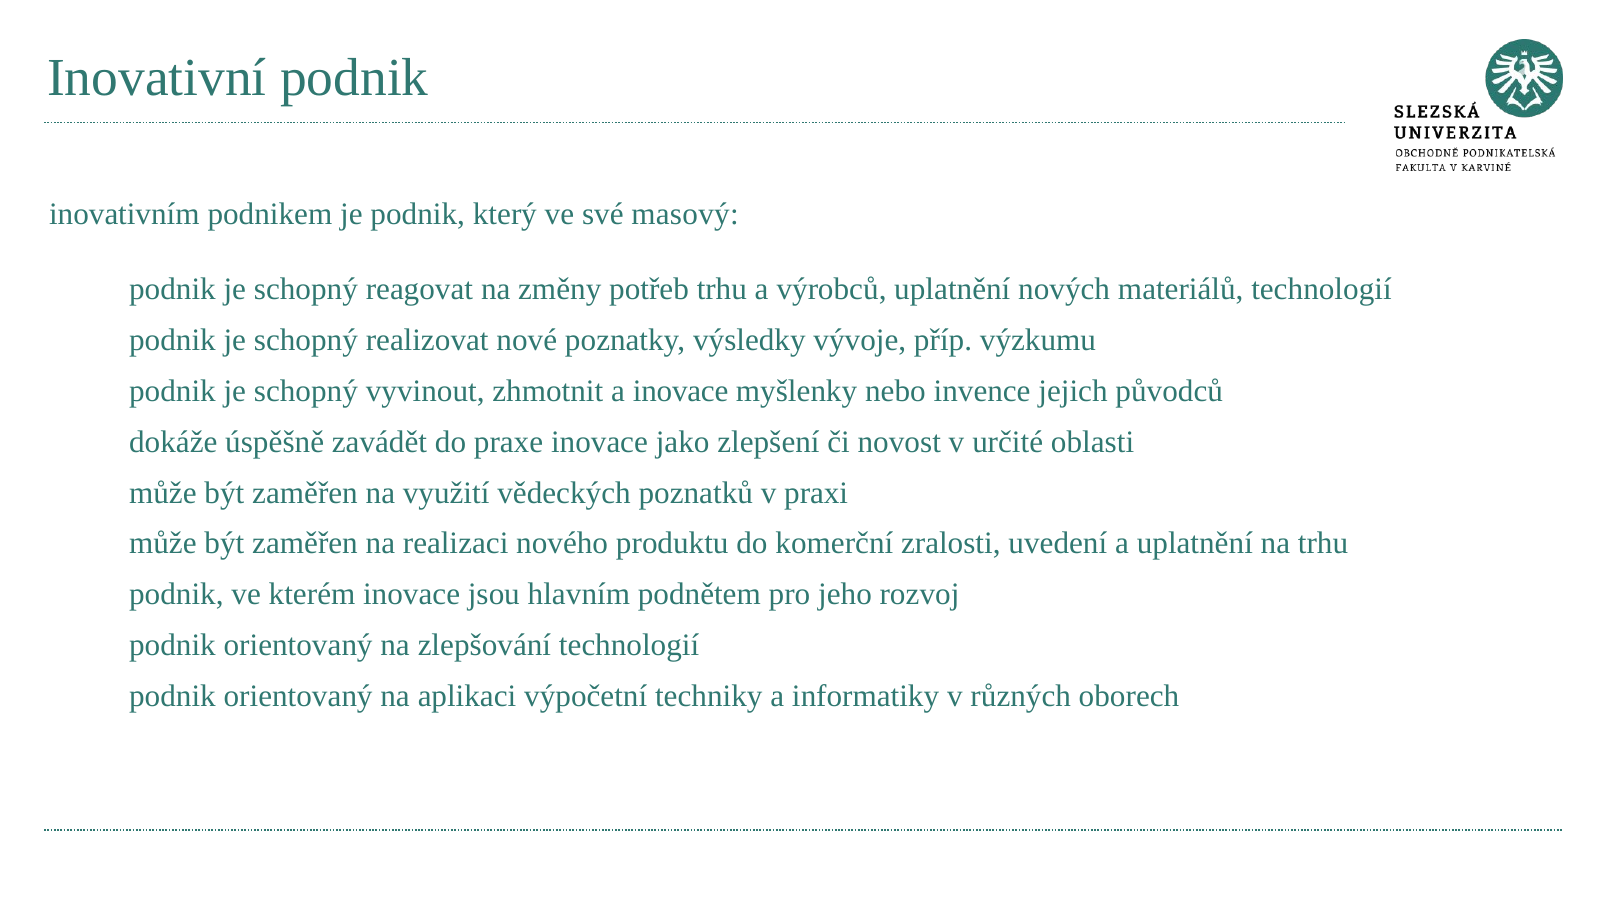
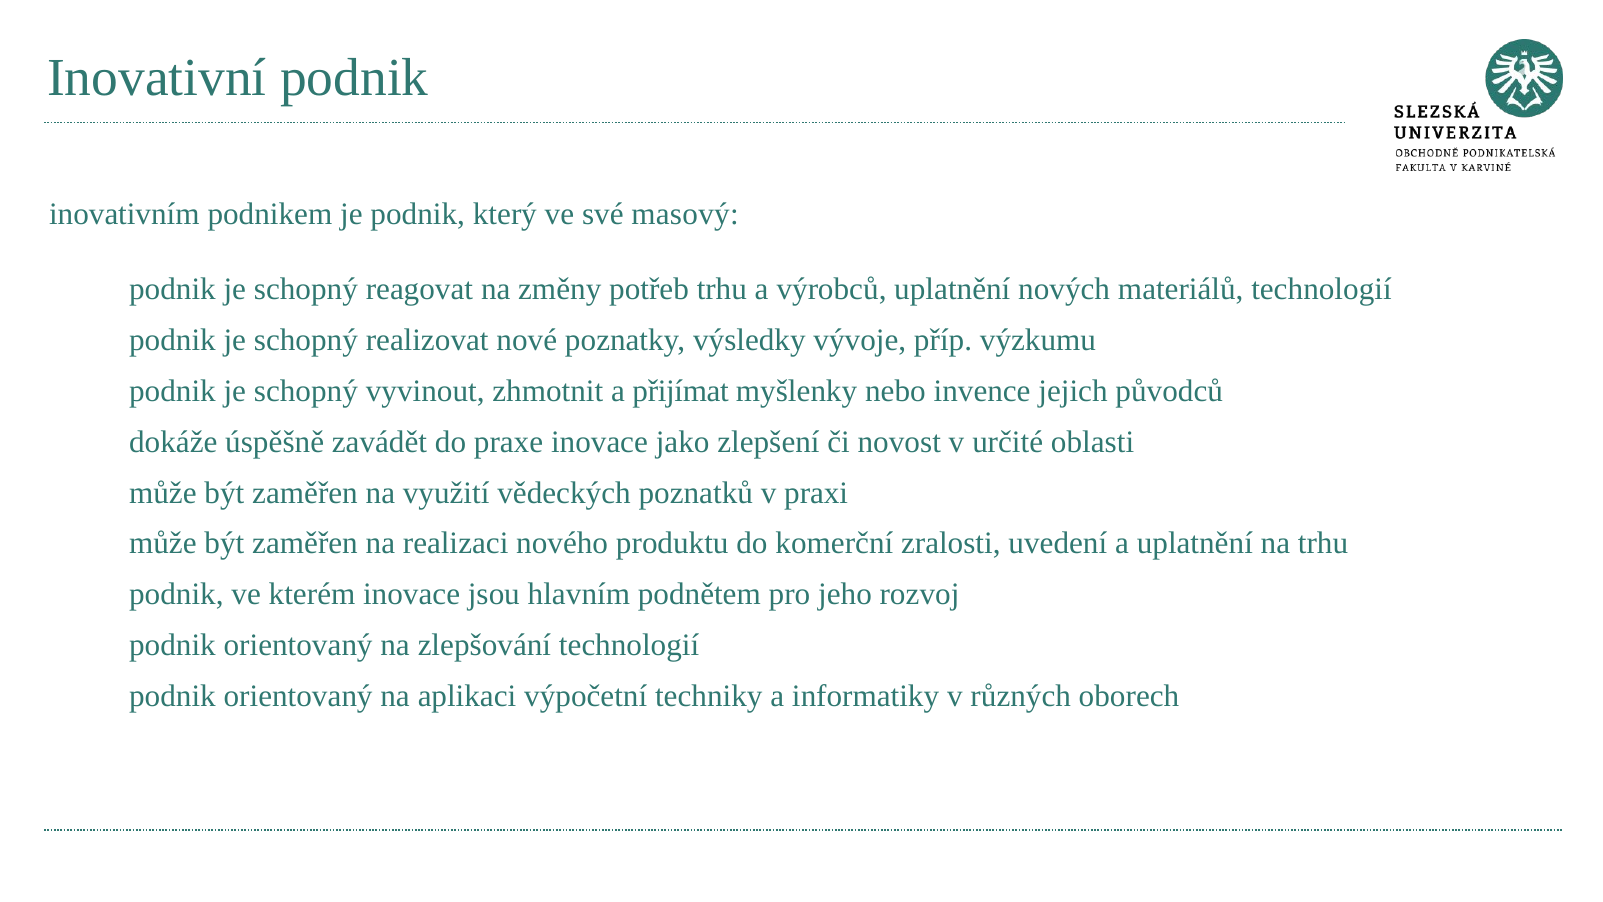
a inovace: inovace -> přijímat
